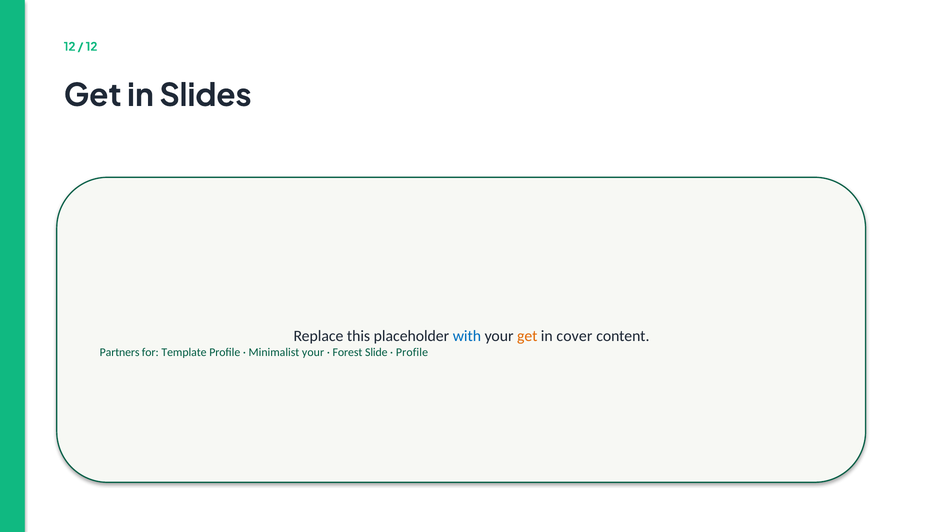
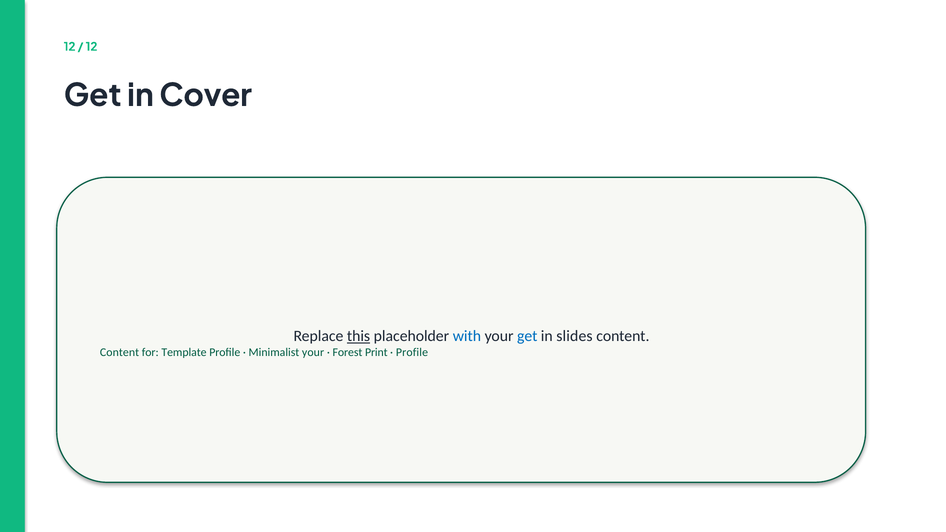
Slides: Slides -> Cover
this underline: none -> present
get at (527, 336) colour: orange -> blue
cover: cover -> slides
Partners at (120, 353): Partners -> Content
Slide: Slide -> Print
